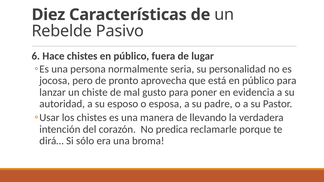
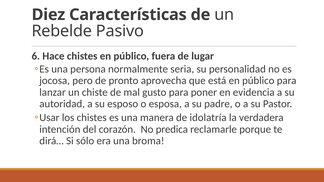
llevando: llevando -> idolatría
